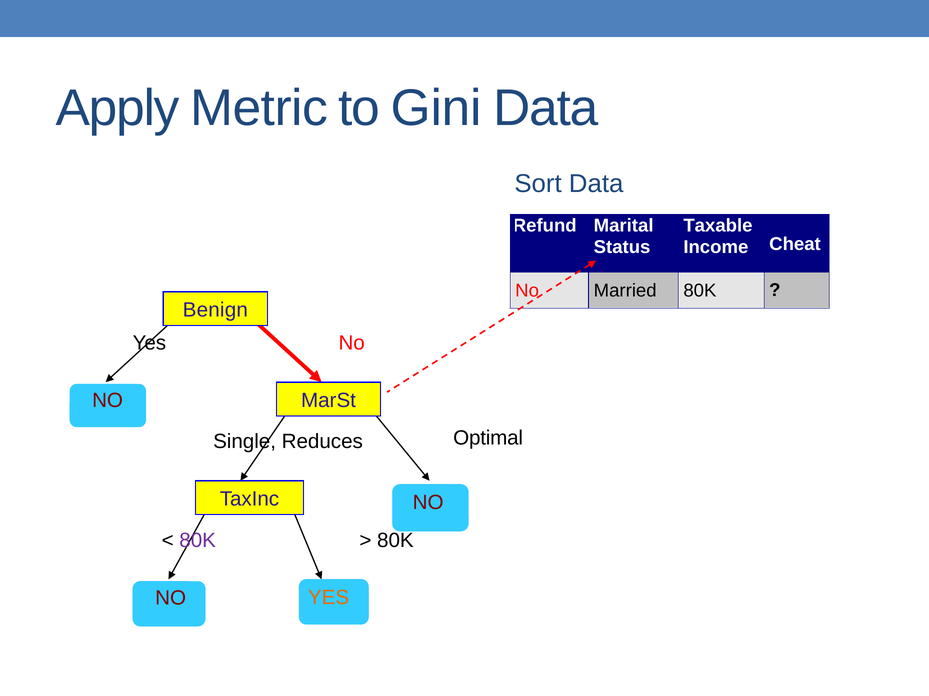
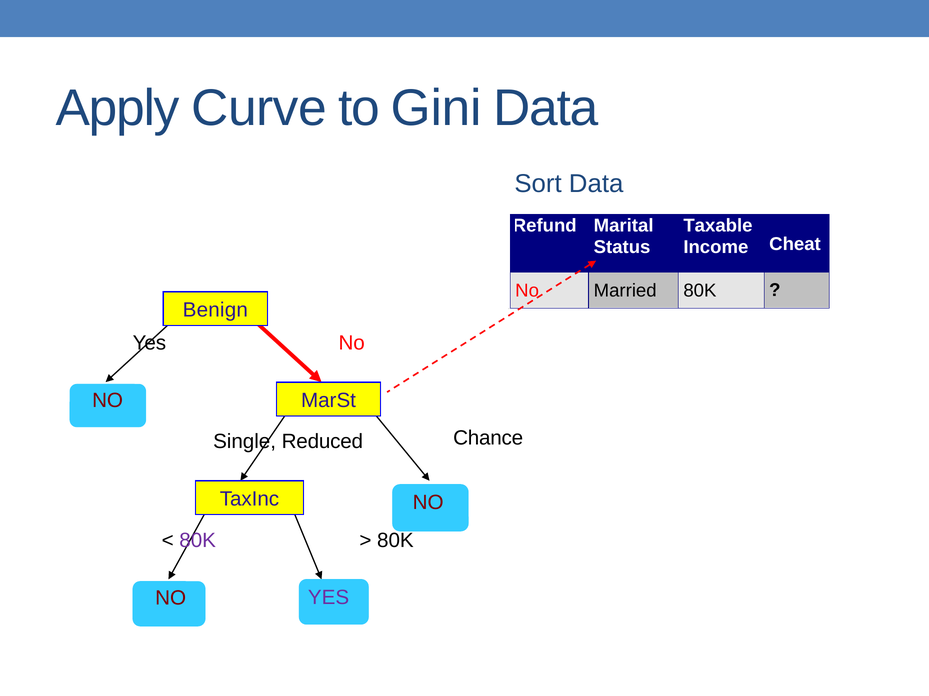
Metric: Metric -> Curve
Optimal: Optimal -> Chance
Reduces: Reduces -> Reduced
YES at (329, 598) colour: orange -> purple
